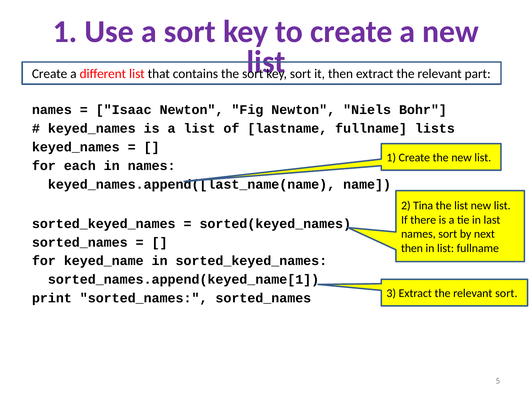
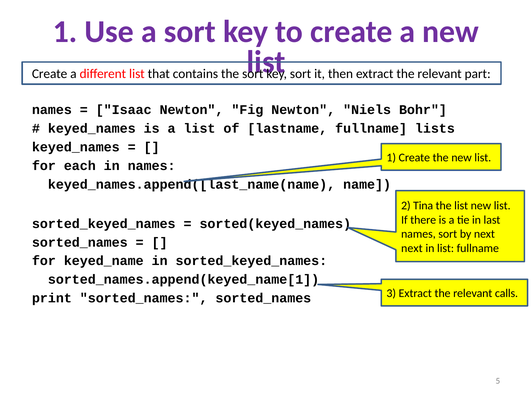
then at (412, 248): then -> next
relevant sort: sort -> calls
